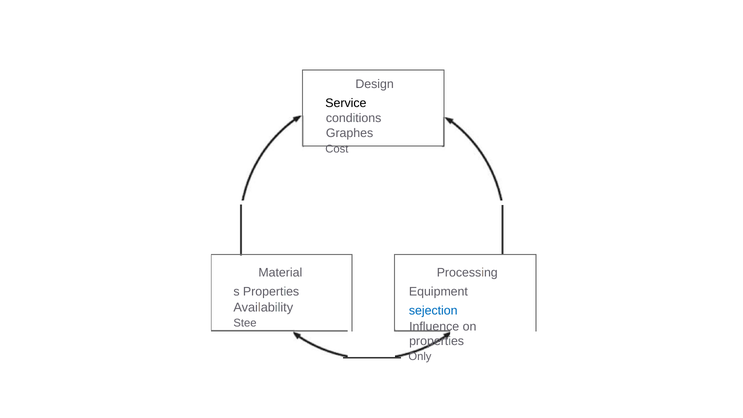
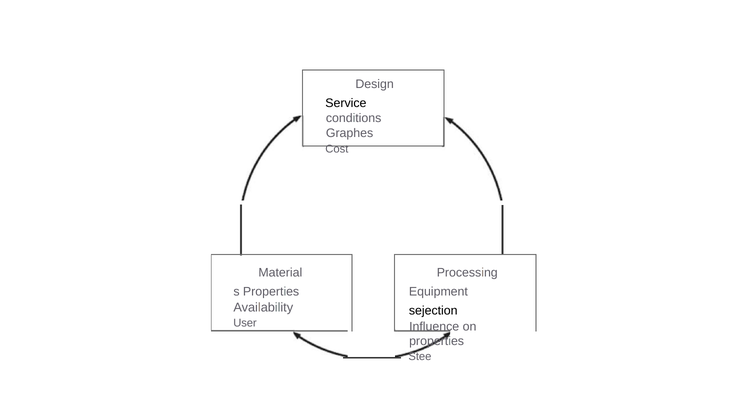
sejection colour: blue -> black
Stee: Stee -> User
Only: Only -> Stee
